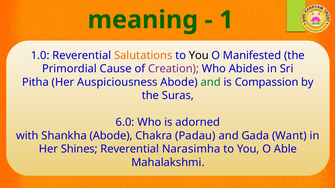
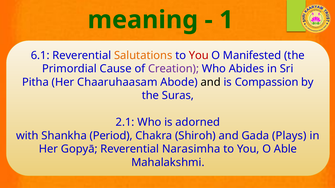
1.0: 1.0 -> 6.1
You at (199, 56) colour: black -> red
Auspiciousness: Auspiciousness -> Chaaruhaasam
and at (211, 82) colour: green -> black
6.0: 6.0 -> 2.1
Shankha Abode: Abode -> Period
Padau: Padau -> Shiroh
Want: Want -> Plays
Shines: Shines -> Gopyā
